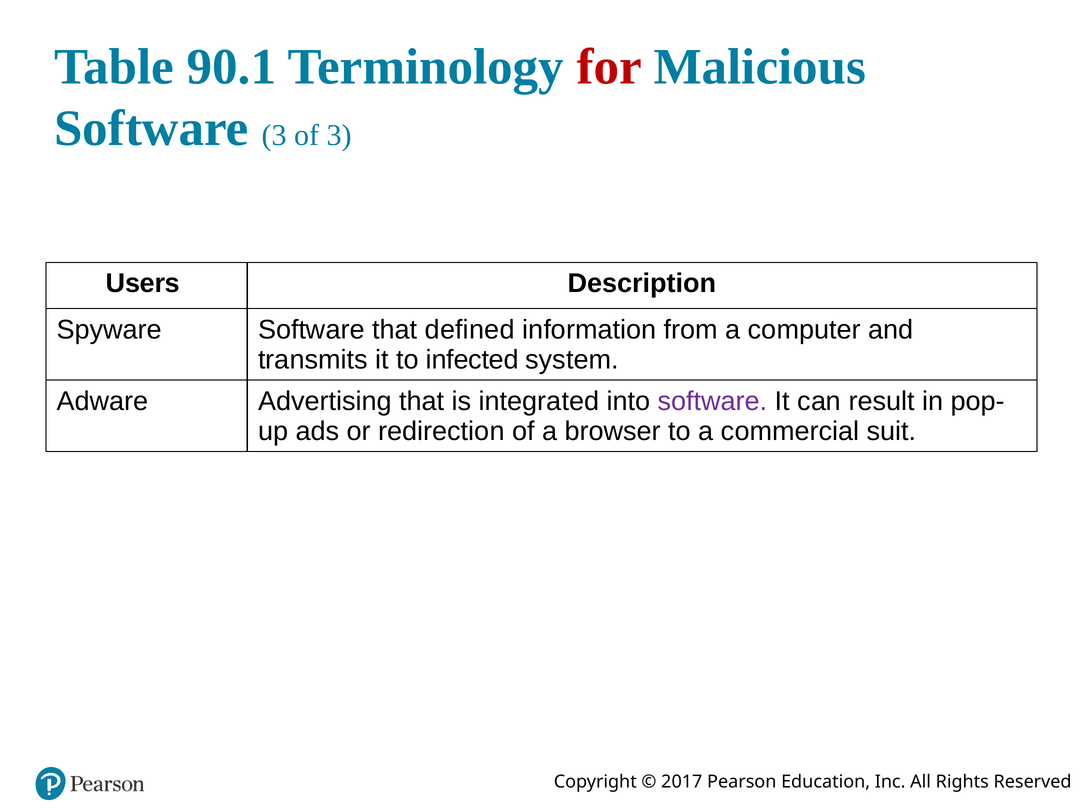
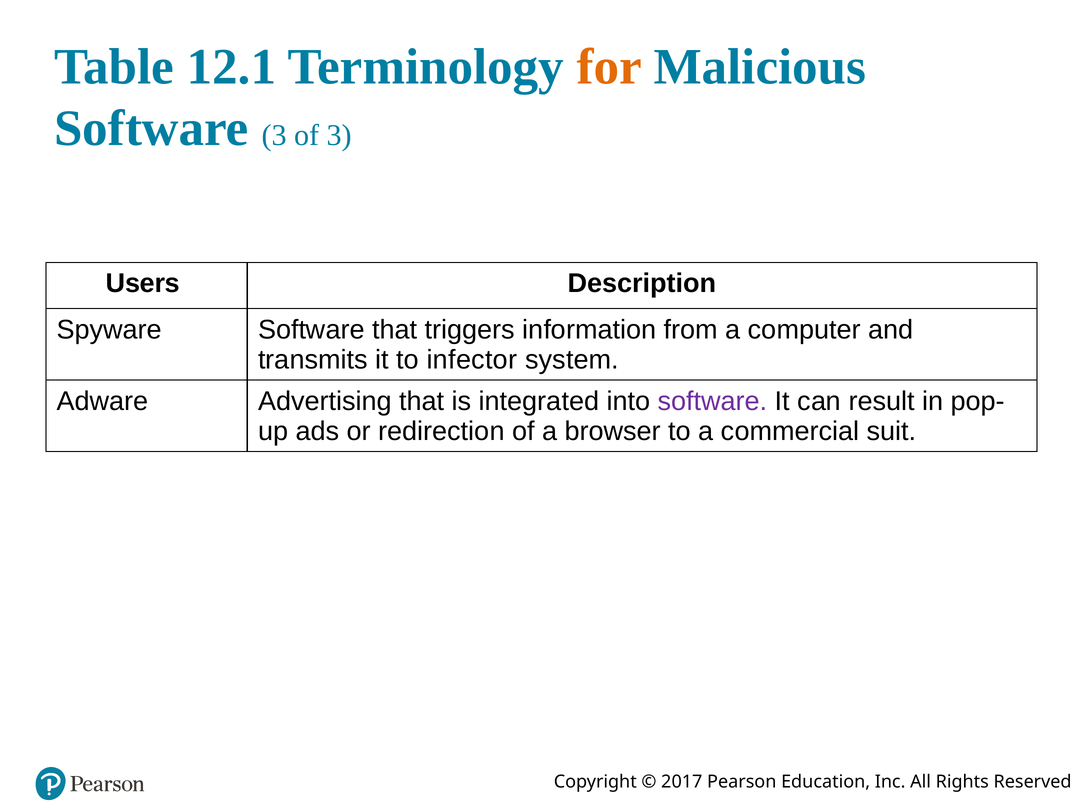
90.1: 90.1 -> 12.1
for colour: red -> orange
defined: defined -> triggers
infected: infected -> infector
